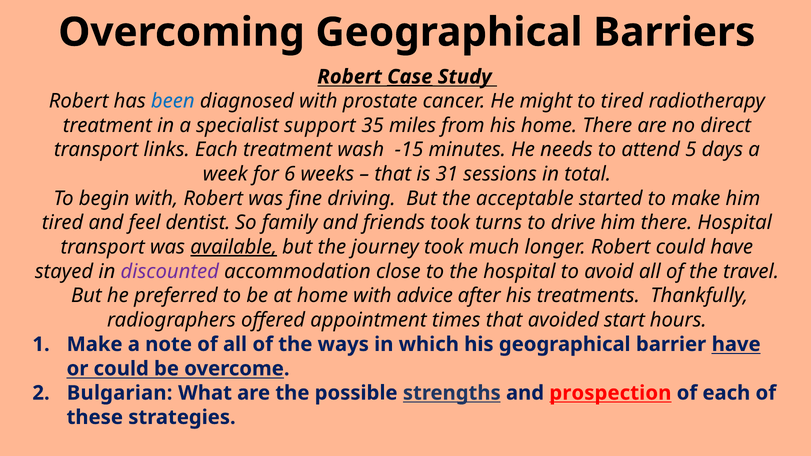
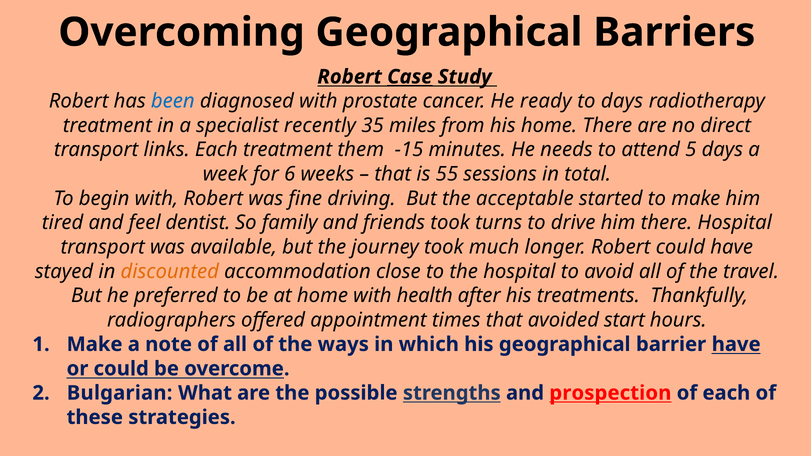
might: might -> ready
to tired: tired -> days
support: support -> recently
wash: wash -> them
31: 31 -> 55
available underline: present -> none
discounted colour: purple -> orange
advice: advice -> health
